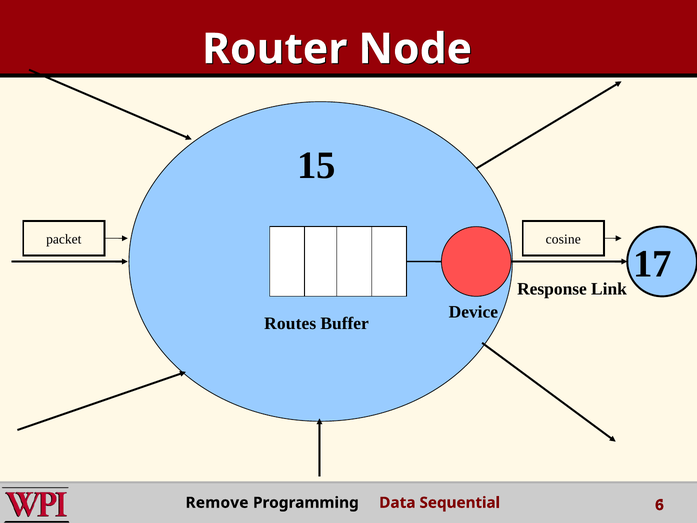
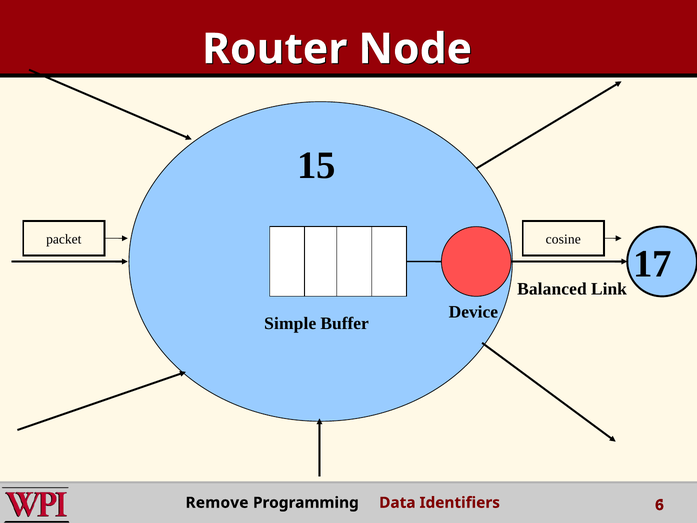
Response: Response -> Balanced
Routes: Routes -> Simple
Sequential: Sequential -> Identifiers
